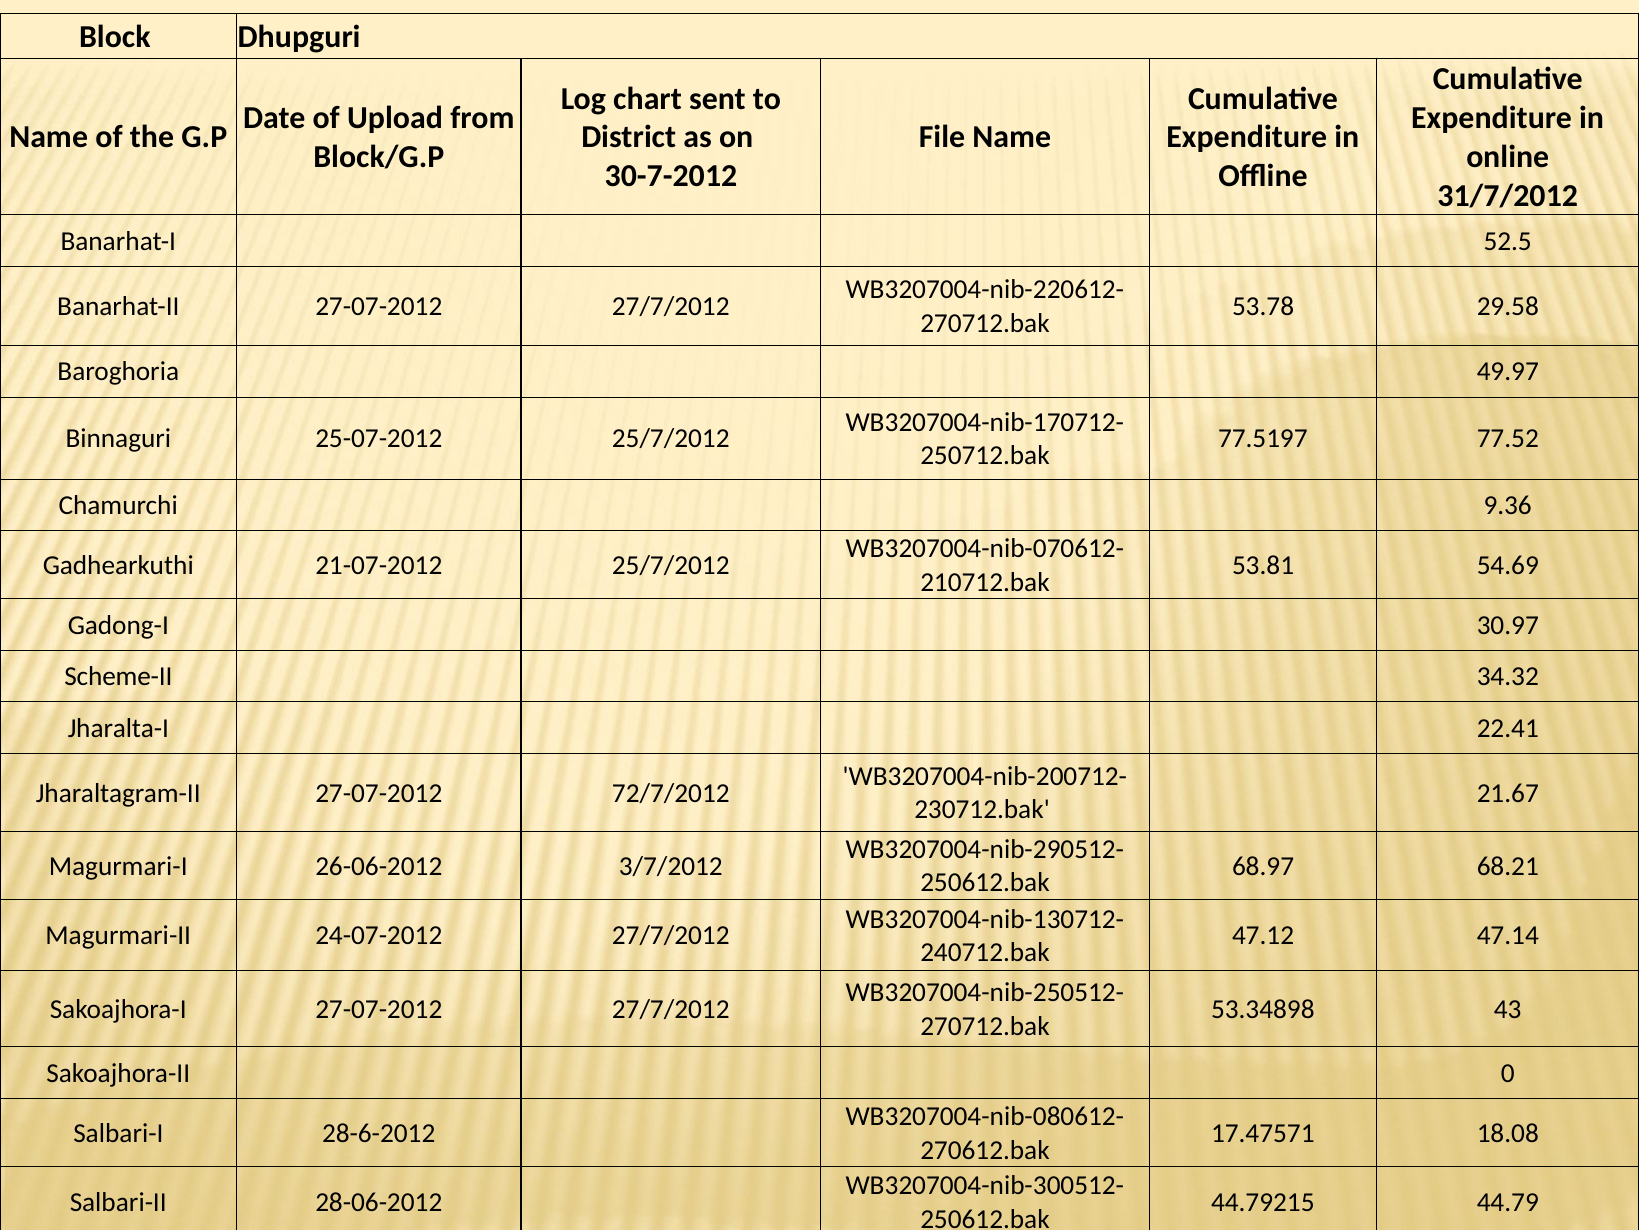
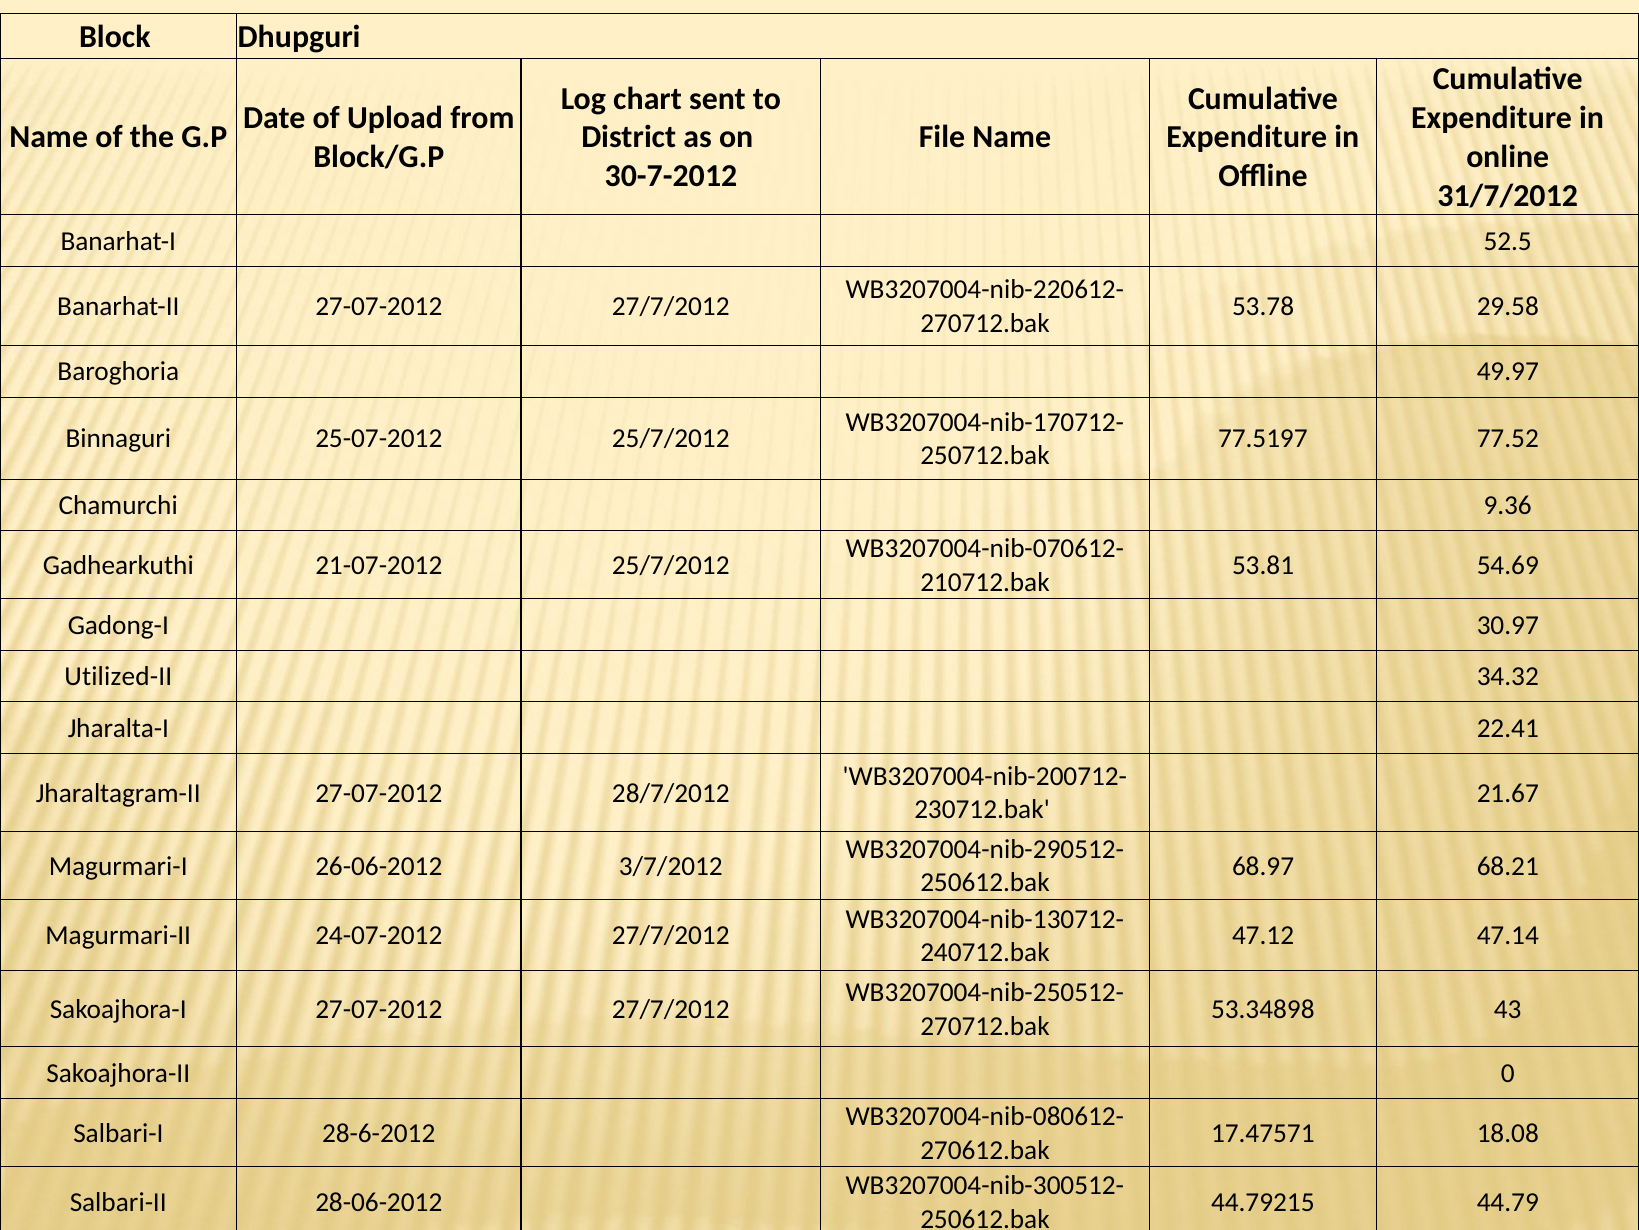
Scheme-II: Scheme-II -> Utilized-II
72/7/2012: 72/7/2012 -> 28/7/2012
